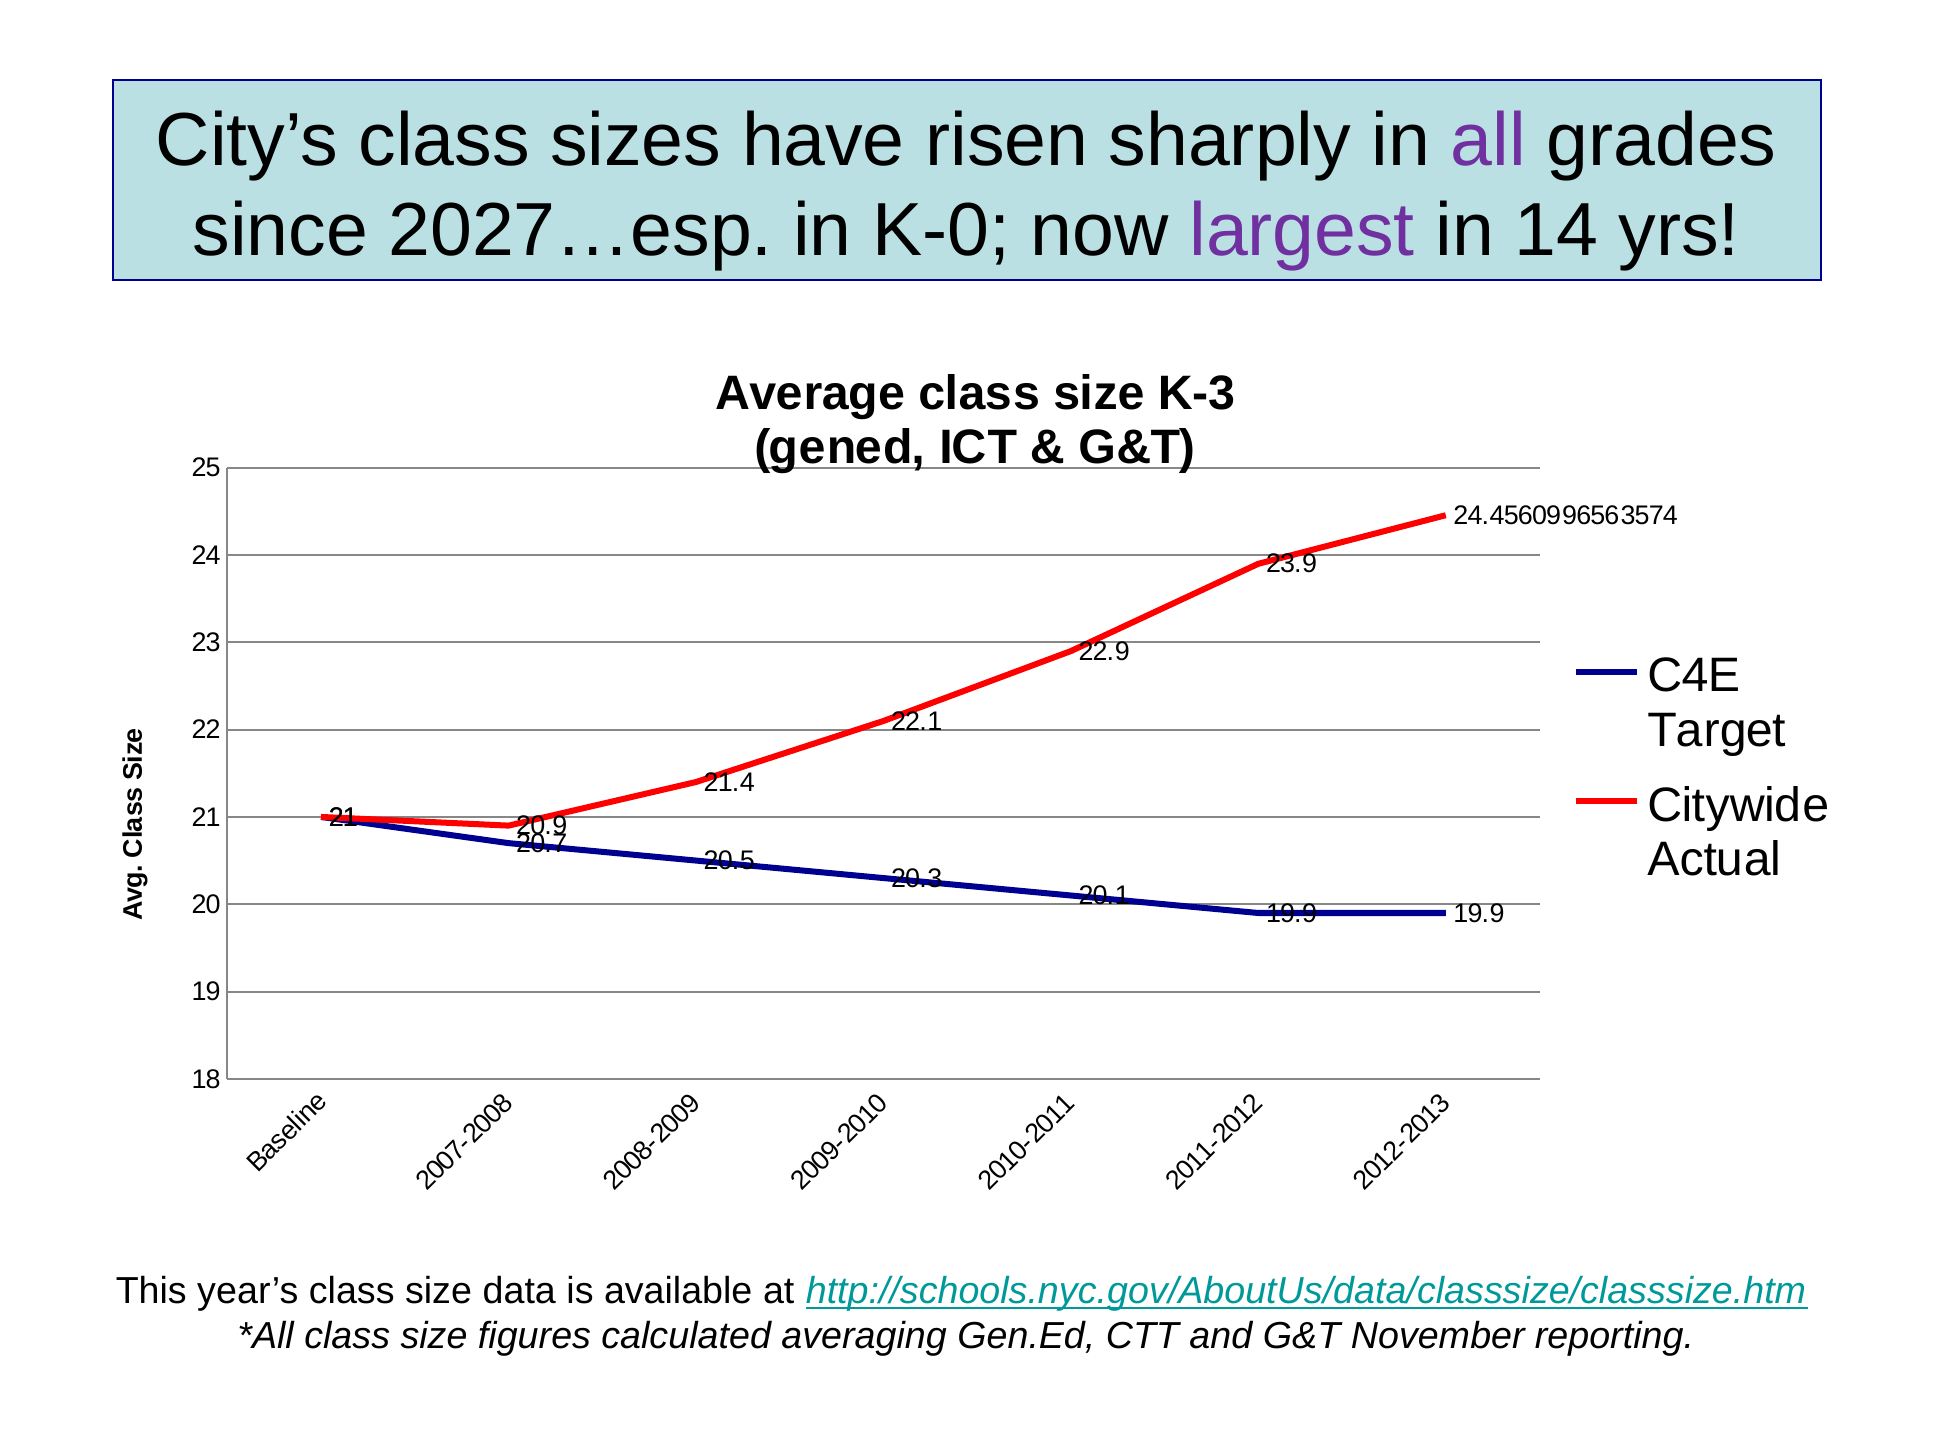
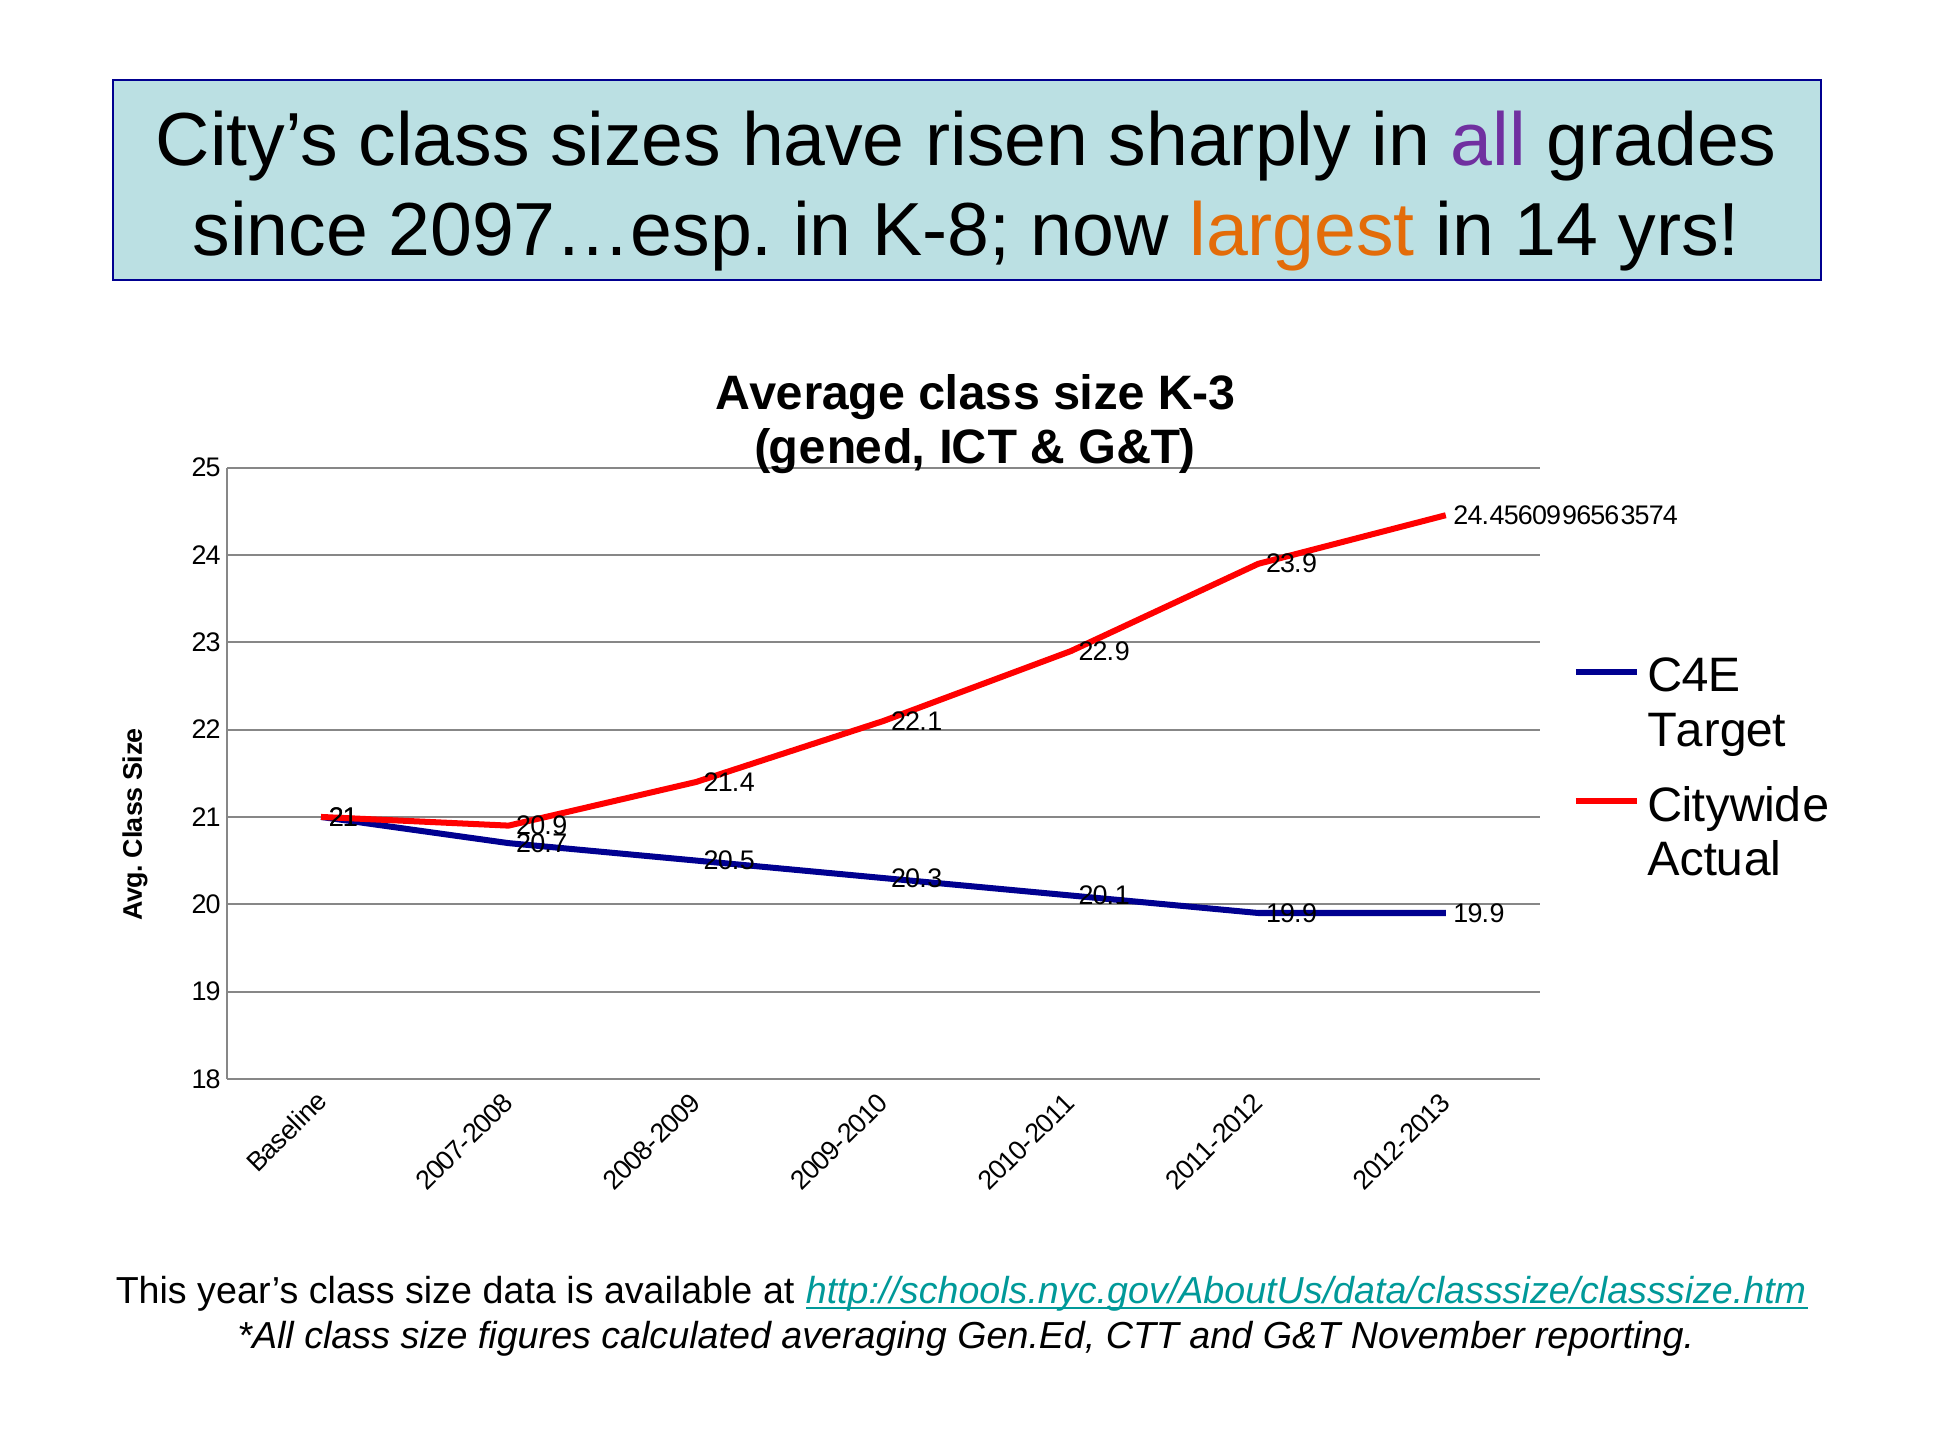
2027…esp: 2027…esp -> 2097…esp
K-0: K-0 -> K-8
largest colour: purple -> orange
